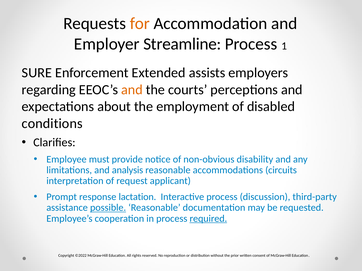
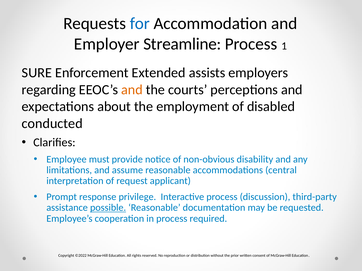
for colour: orange -> blue
conditions: conditions -> conducted
analysis: analysis -> assume
circuits: circuits -> central
lactation: lactation -> privilege
required underline: present -> none
